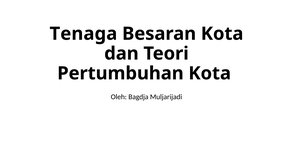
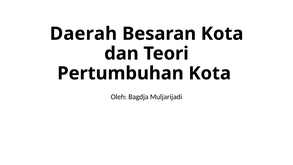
Tenaga: Tenaga -> Daerah
